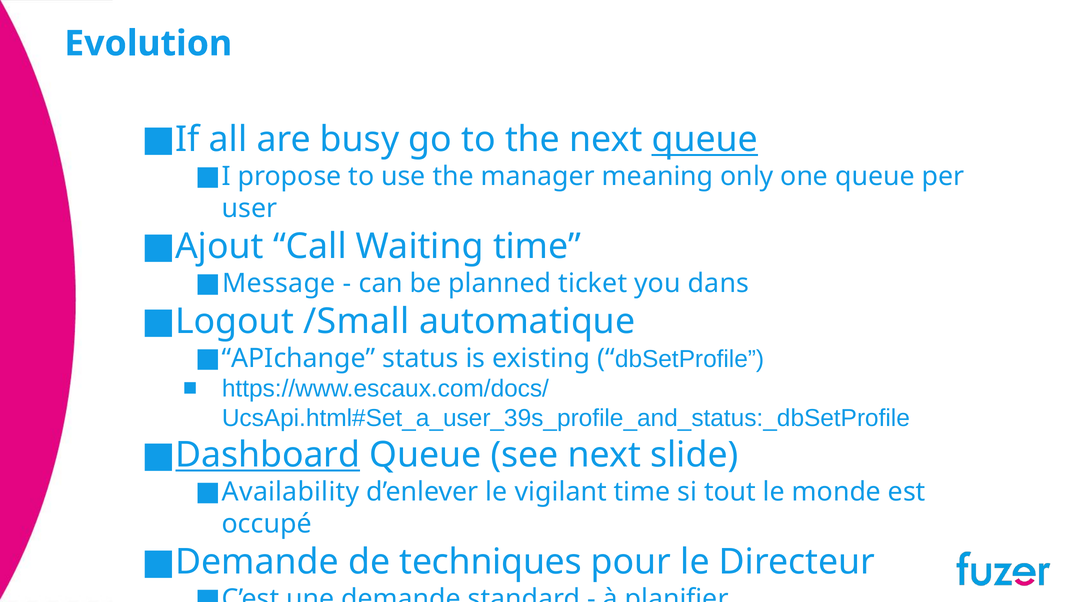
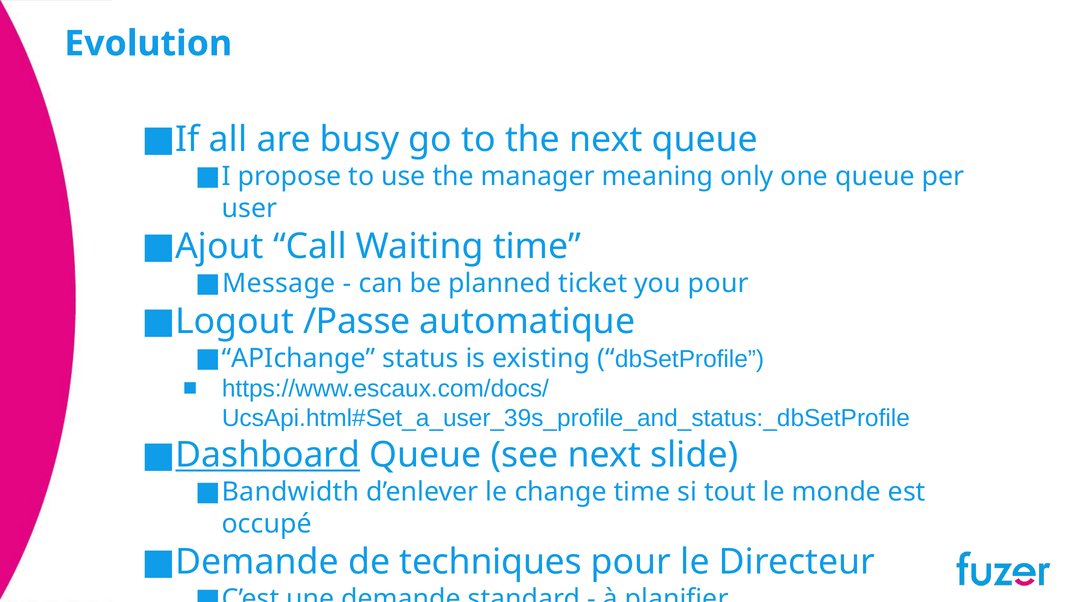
queue at (705, 140) underline: present -> none
you dans: dans -> pour
/Small: /Small -> /Passe
Availability: Availability -> Bandwidth
vigilant: vigilant -> change
